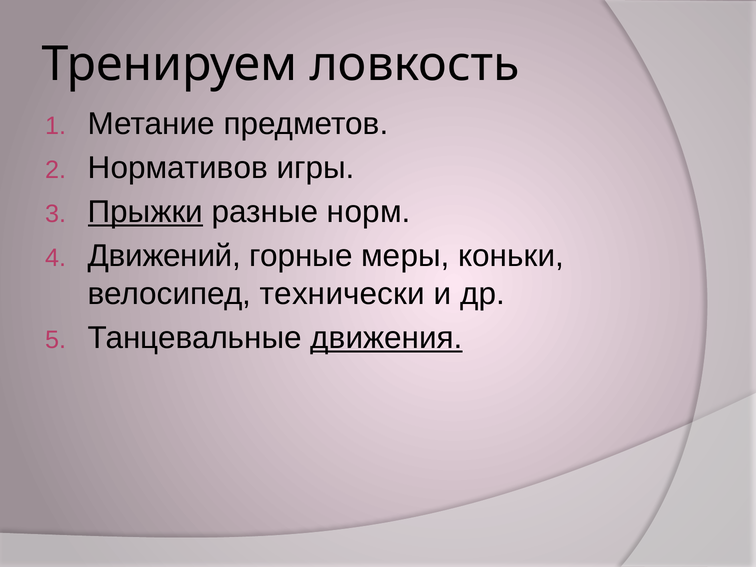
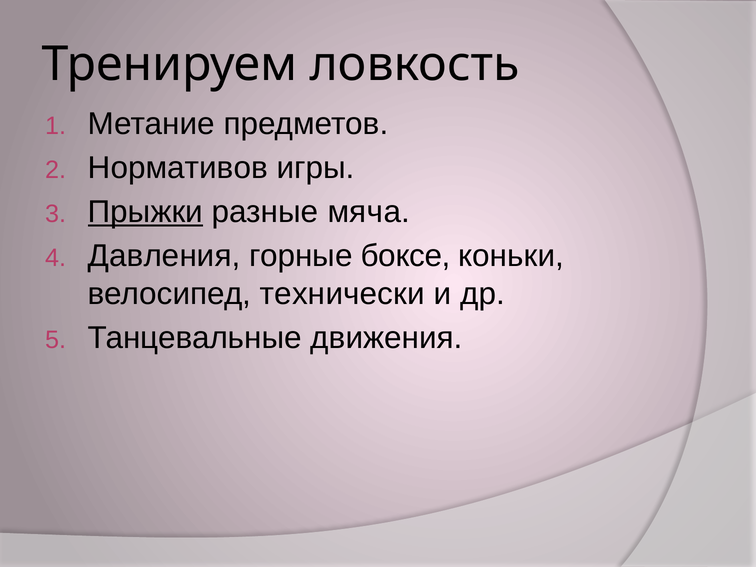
норм: норм -> мяча
Движений: Движений -> Давления
меры: меры -> боксе
движения underline: present -> none
